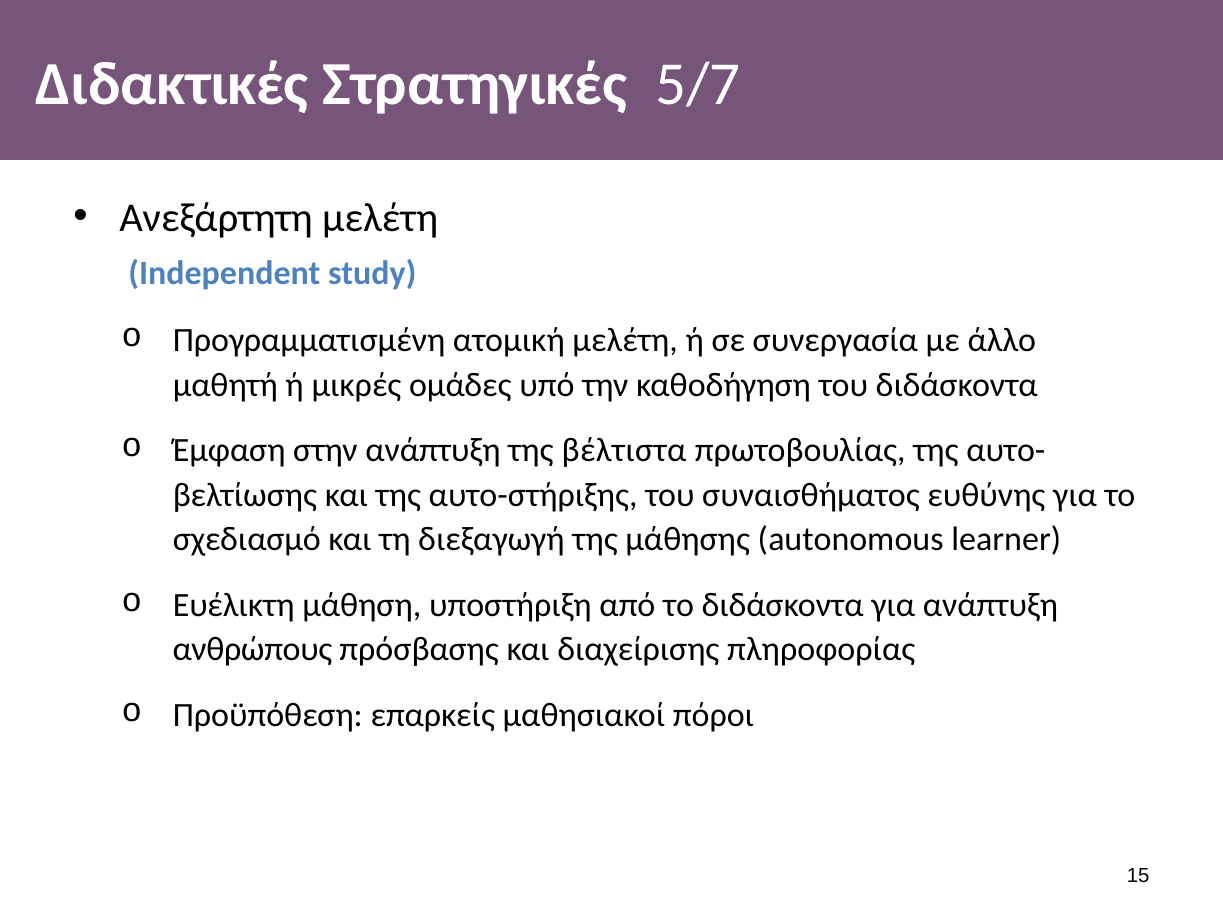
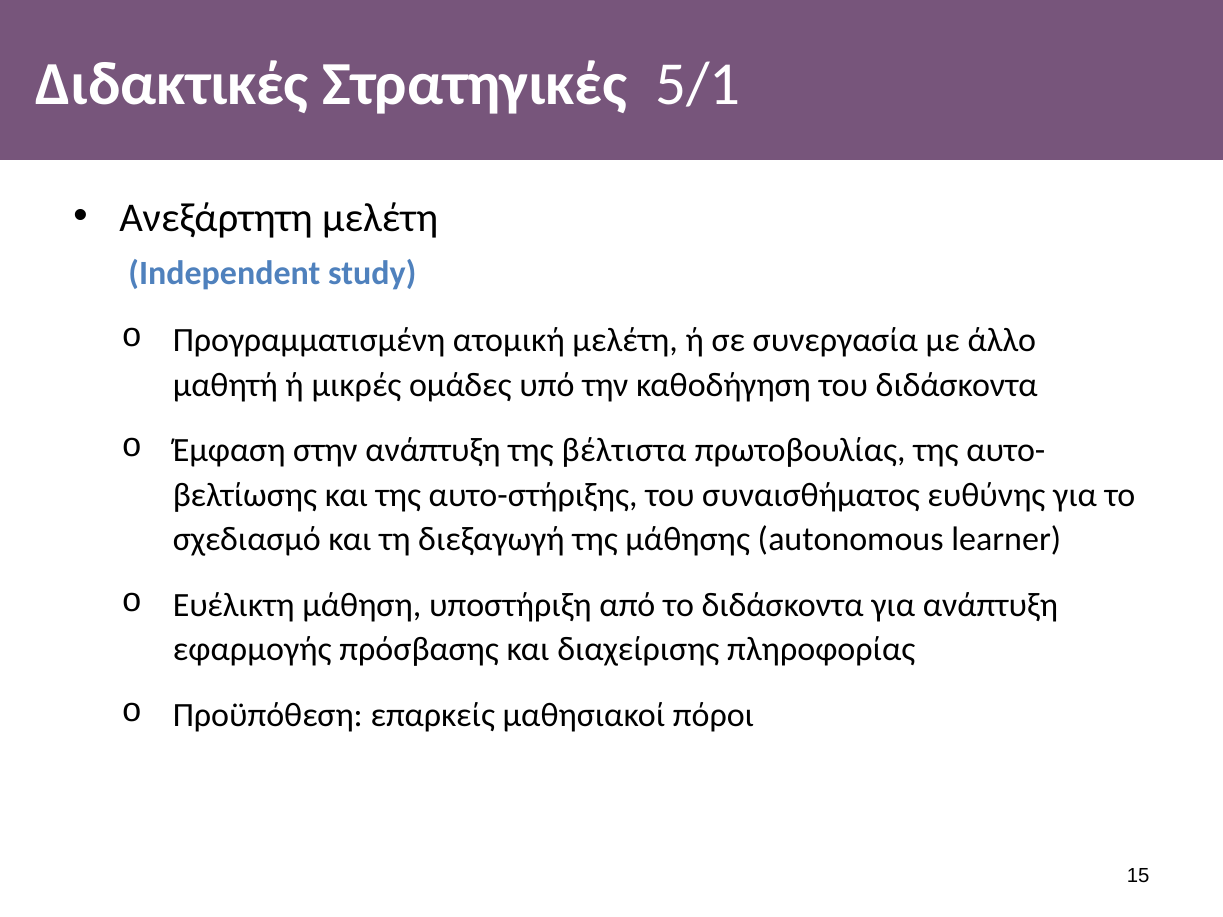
5/7: 5/7 -> 5/1
ανθρώπους: ανθρώπους -> εφαρμογής
